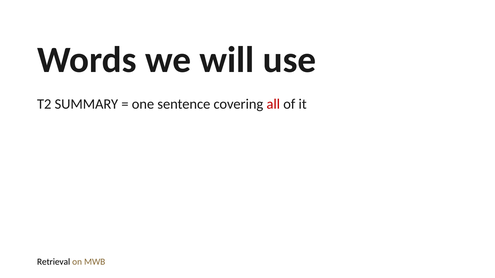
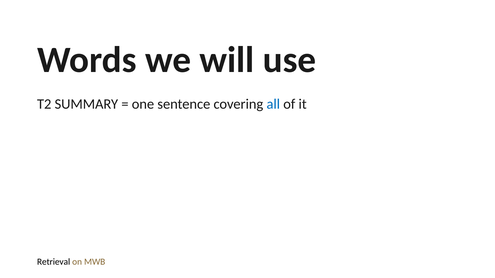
all colour: red -> blue
